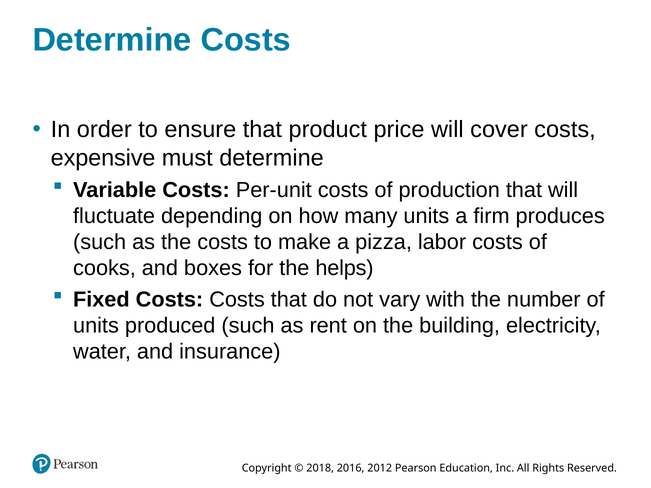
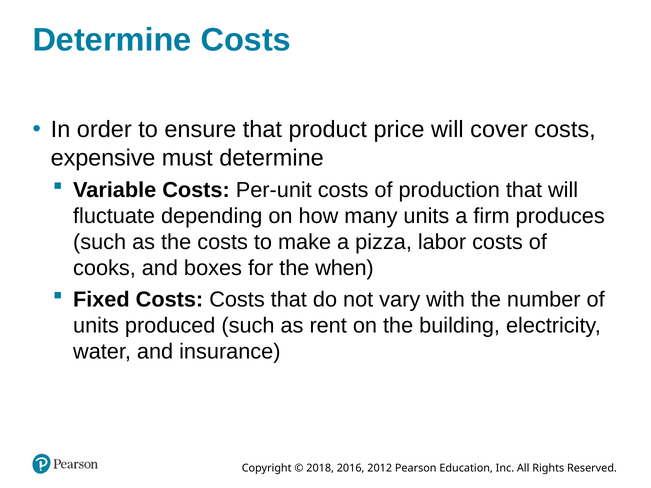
helps: helps -> when
